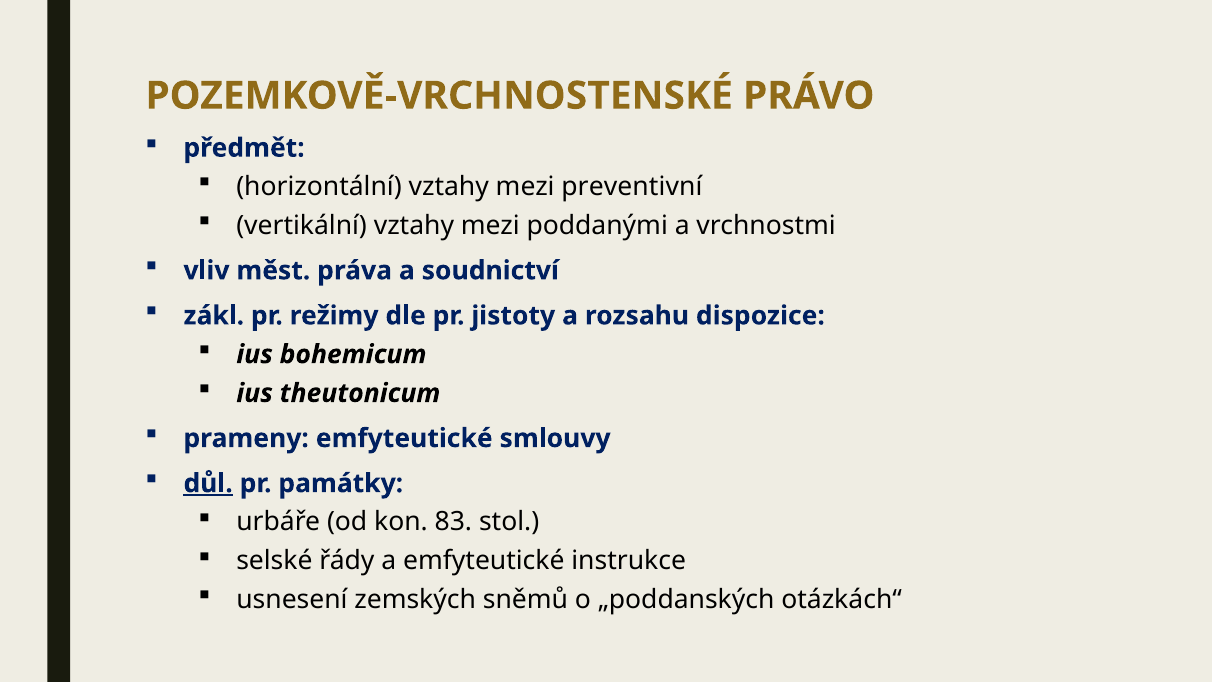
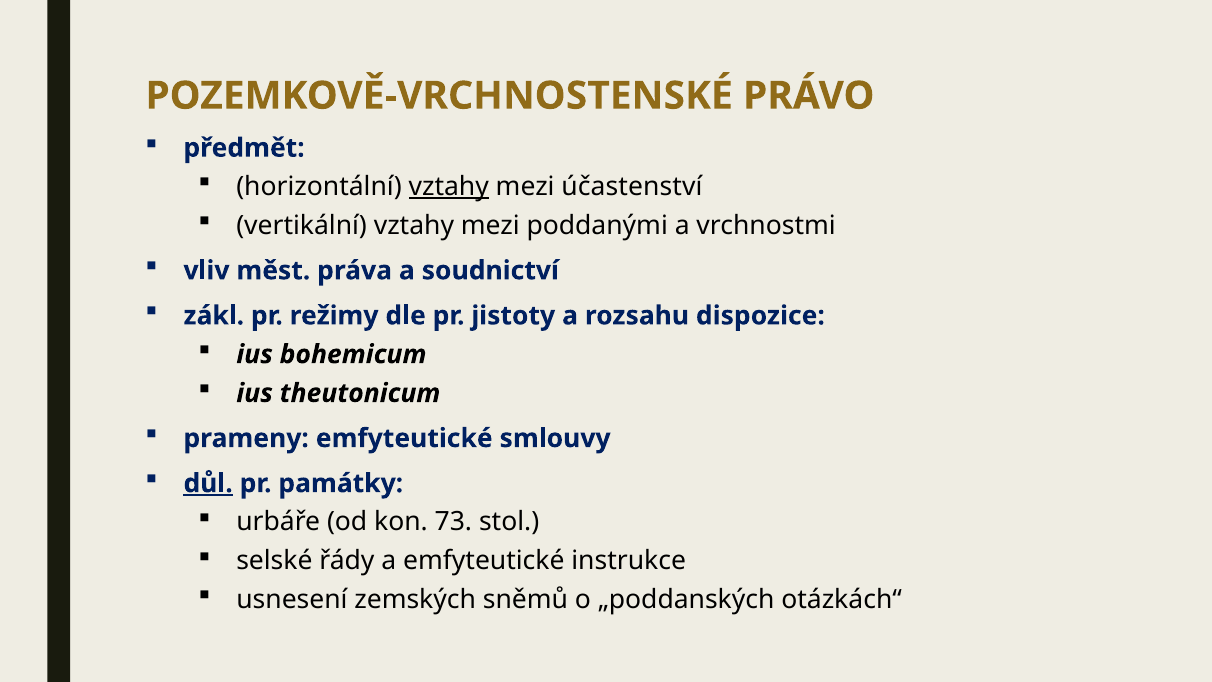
vztahy at (449, 187) underline: none -> present
preventivní: preventivní -> účastenství
83: 83 -> 73
